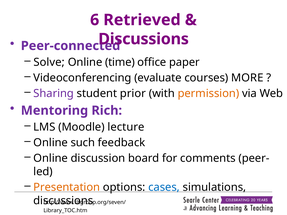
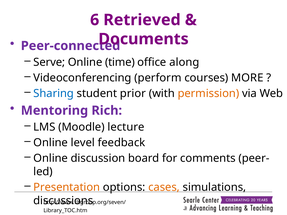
Discussions at (144, 39): Discussions -> Documents
Solve: Solve -> Serve
paper: paper -> along
evaluate: evaluate -> perform
Sharing colour: purple -> blue
such: such -> level
cases colour: blue -> orange
